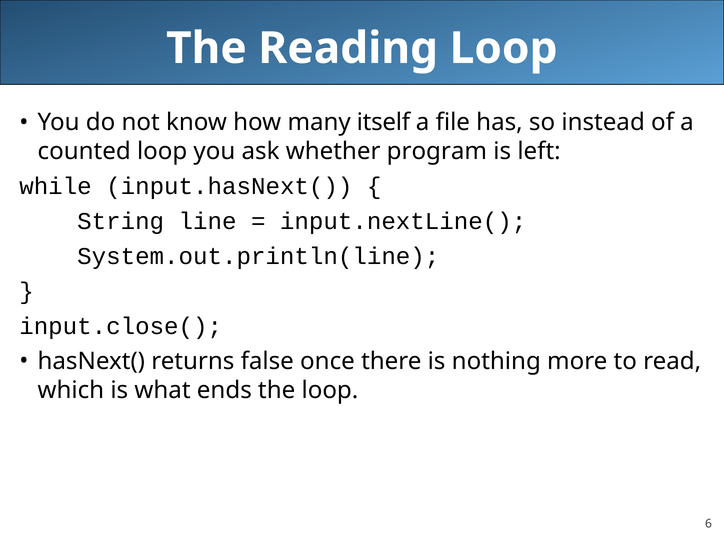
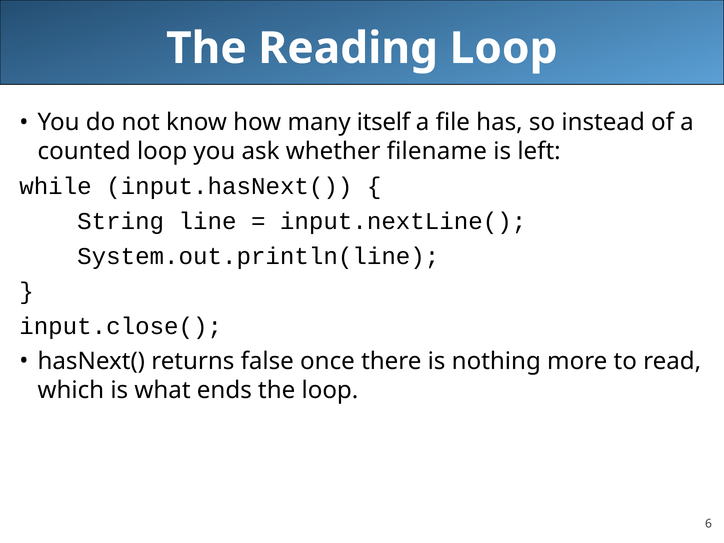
program: program -> filename
